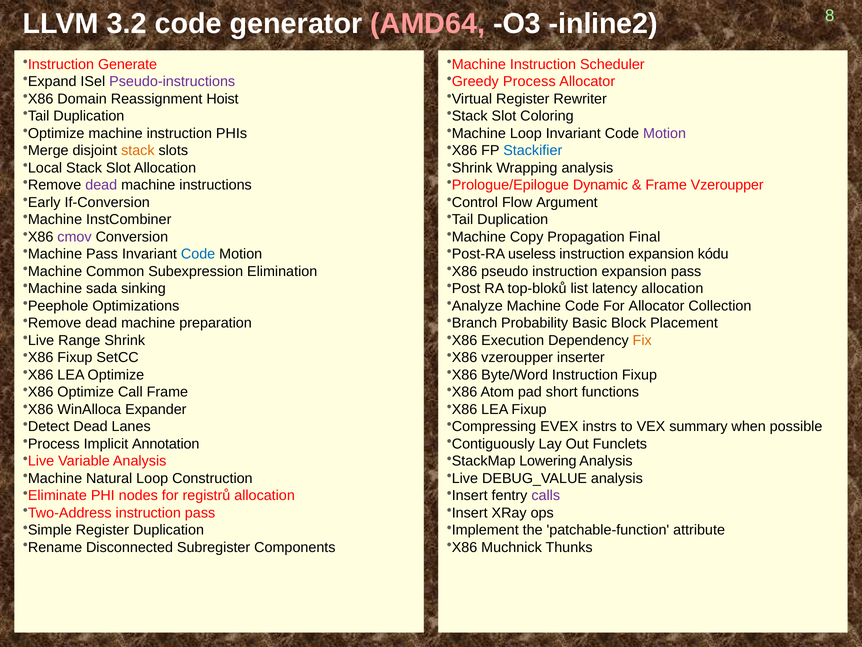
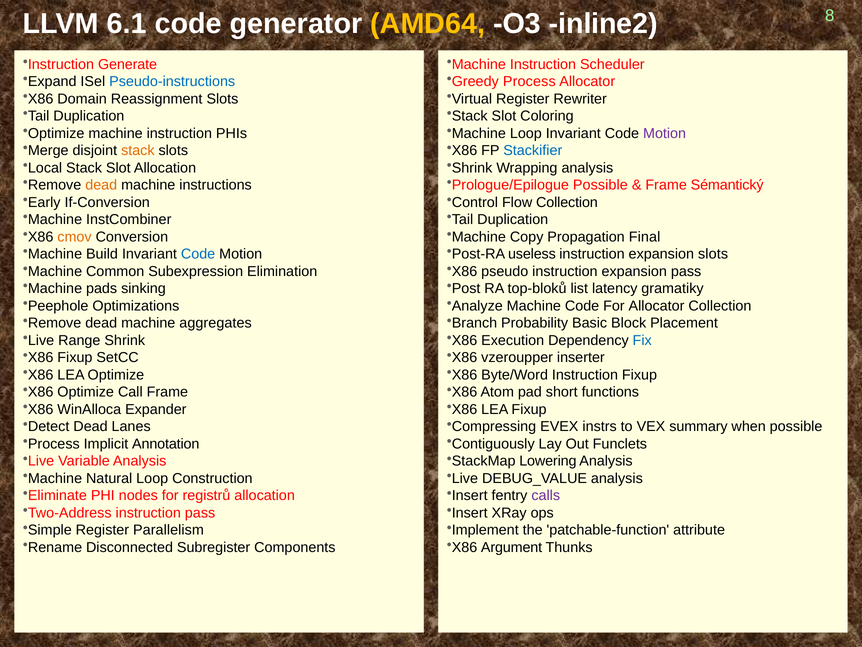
3.2: 3.2 -> 6.1
AMD64 colour: pink -> yellow
Pseudo-instructions colour: purple -> blue
Reassignment Hoist: Hoist -> Slots
dead at (101, 185) colour: purple -> orange
Prologue/Epilogue Dynamic: Dynamic -> Possible
Frame Vzeroupper: Vzeroupper -> Sémantický
Flow Argument: Argument -> Collection
cmov colour: purple -> orange
Machine Pass: Pass -> Build
expansion kódu: kódu -> slots
sada: sada -> pads
latency allocation: allocation -> gramatiky
preparation: preparation -> aggregates
Fix colour: orange -> blue
Register Duplication: Duplication -> Parallelism
Muchnick: Muchnick -> Argument
